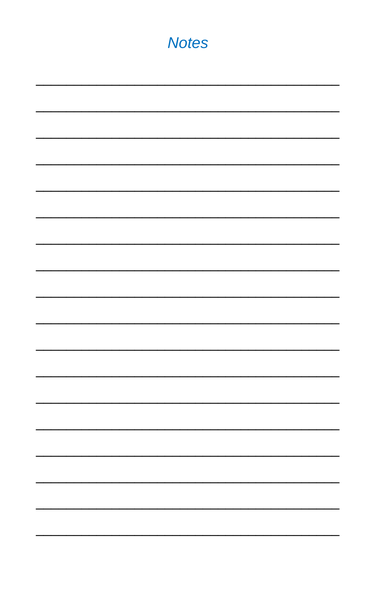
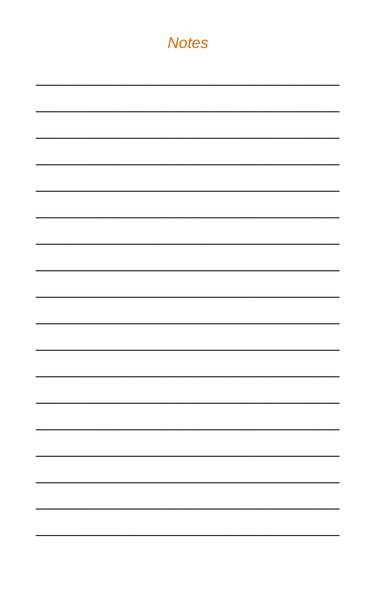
Notes colour: blue -> orange
